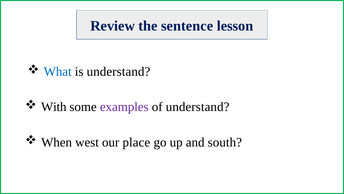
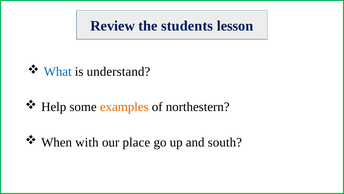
sentence: sentence -> students
With: With -> Help
examples colour: purple -> orange
of understand: understand -> northestern
west: west -> with
